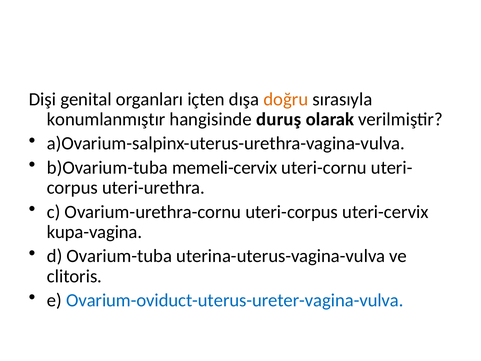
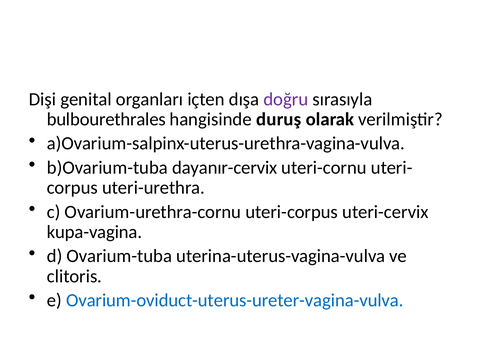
doğru colour: orange -> purple
konumlanmıştır: konumlanmıştır -> bulbourethrales
memeli-cervix: memeli-cervix -> dayanır-cervix
